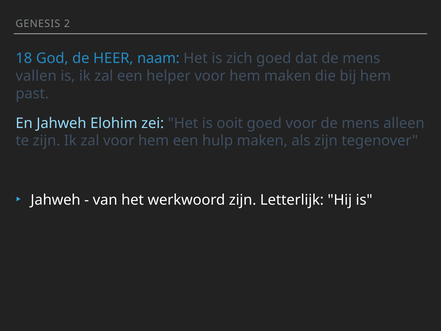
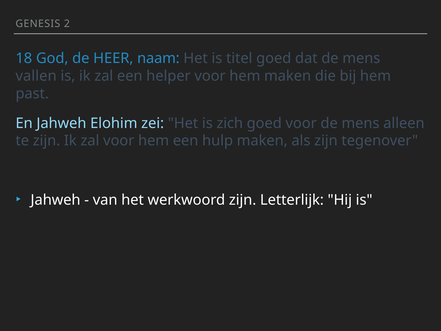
zich: zich -> titel
ooit: ooit -> zich
